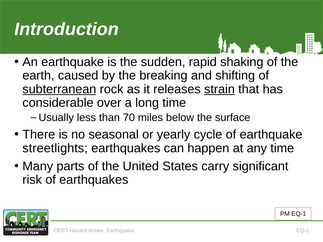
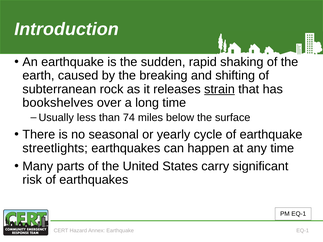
subterranean underline: present -> none
considerable: considerable -> bookshelves
70: 70 -> 74
